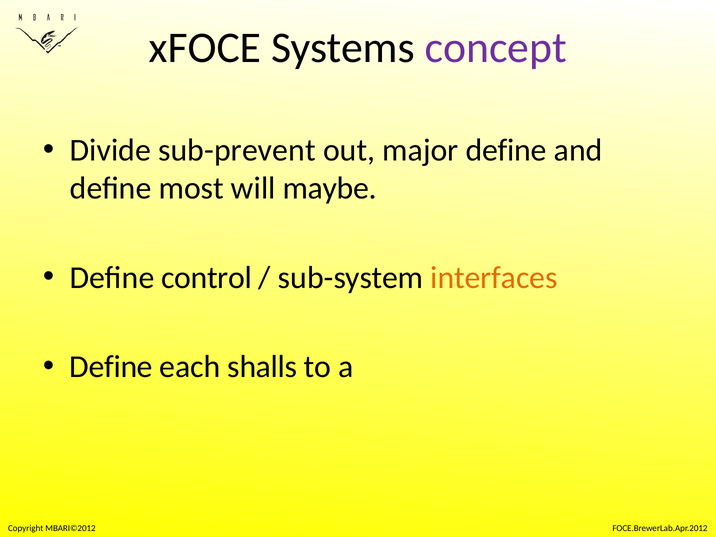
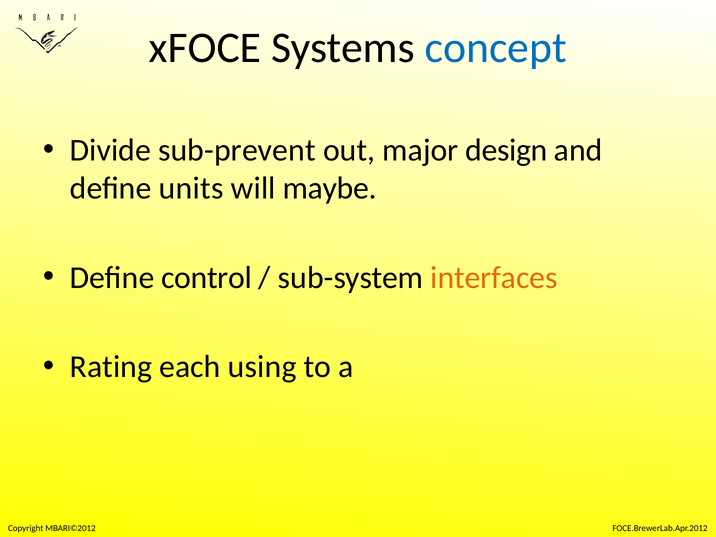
concept colour: purple -> blue
major define: define -> design
most: most -> units
Define at (111, 367): Define -> Rating
shalls: shalls -> using
